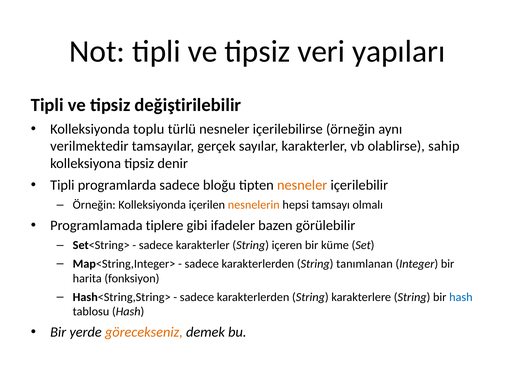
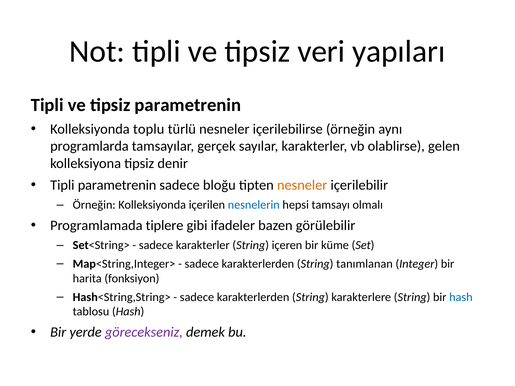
tipsiz değiştirilebilir: değiştirilebilir -> parametrenin
verilmektedir: verilmektedir -> programlarda
sahip: sahip -> gelen
Tipli programlarda: programlarda -> parametrenin
nesnelerin colour: orange -> blue
görecekseniz colour: orange -> purple
